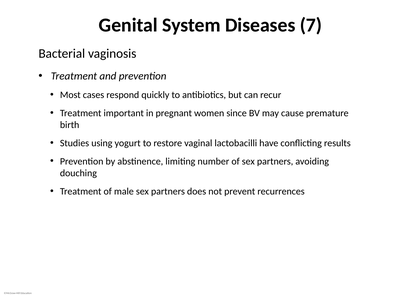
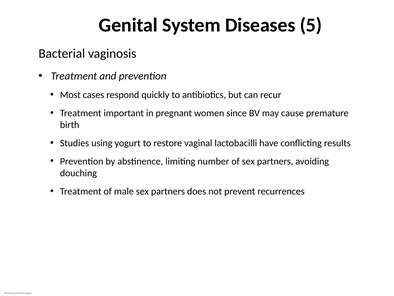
7: 7 -> 5
